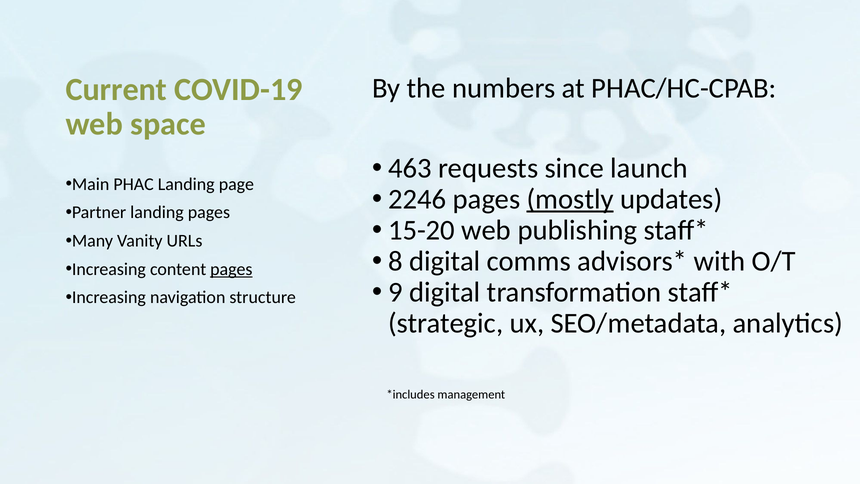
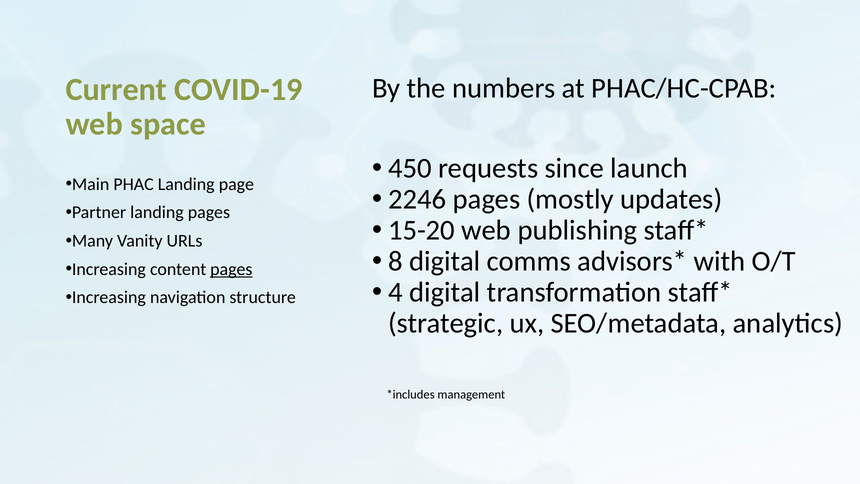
463: 463 -> 450
mostly underline: present -> none
9: 9 -> 4
